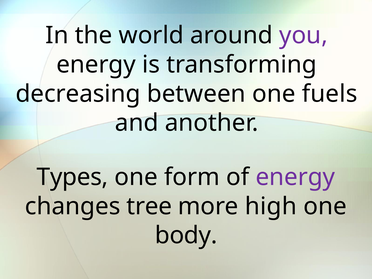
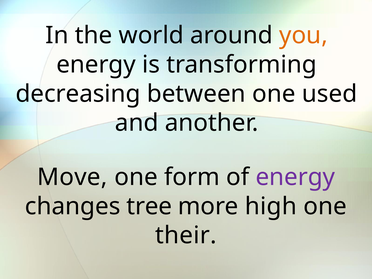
you colour: purple -> orange
fuels: fuels -> used
Types: Types -> Move
body: body -> their
